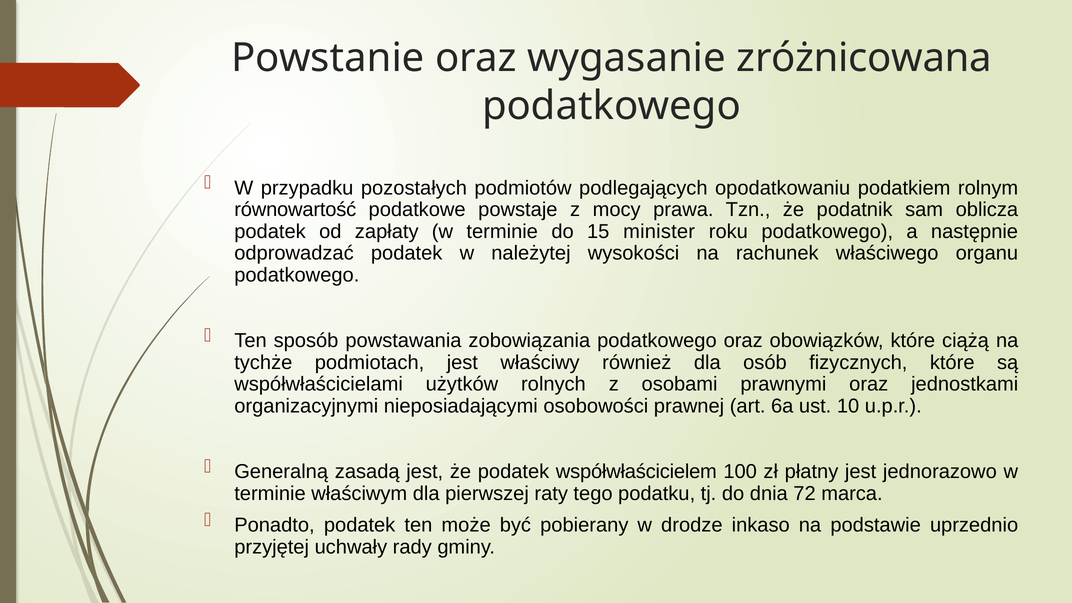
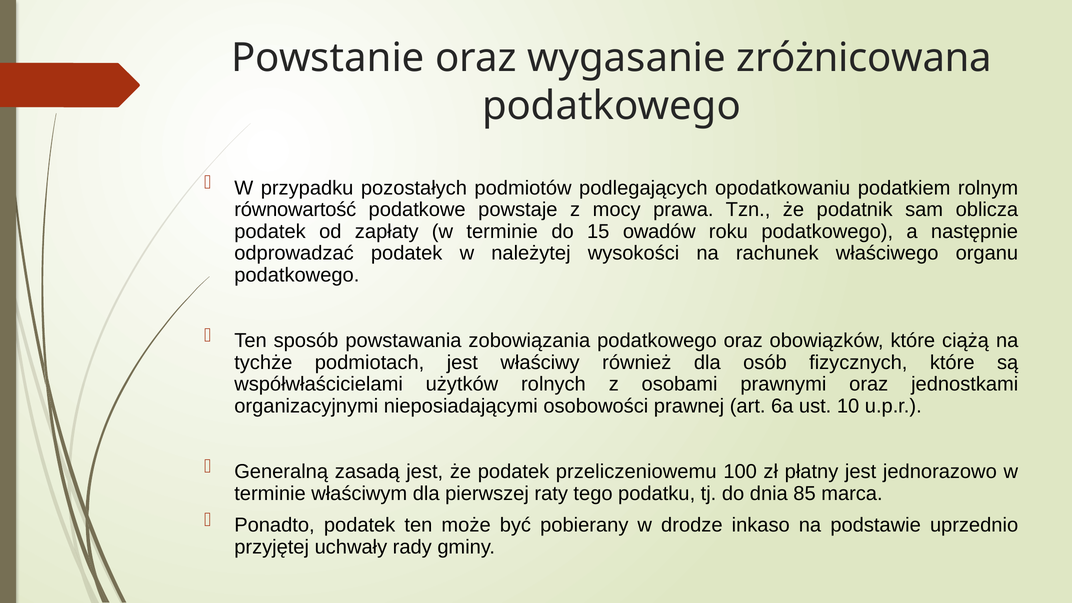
minister: minister -> owadów
współwłaścicielem: współwłaścicielem -> przeliczeniowemu
72: 72 -> 85
